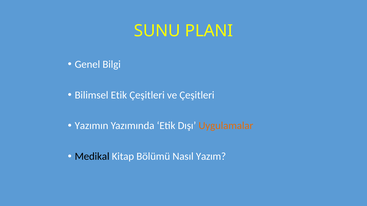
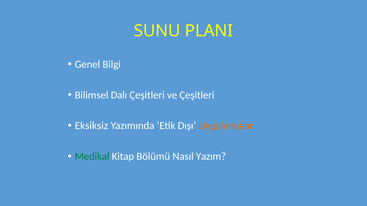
Bilimsel Etik: Etik -> Dalı
Yazımın: Yazımın -> Eksiksiz
Medikal colour: black -> green
